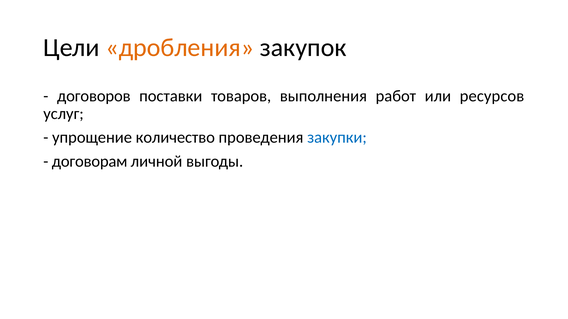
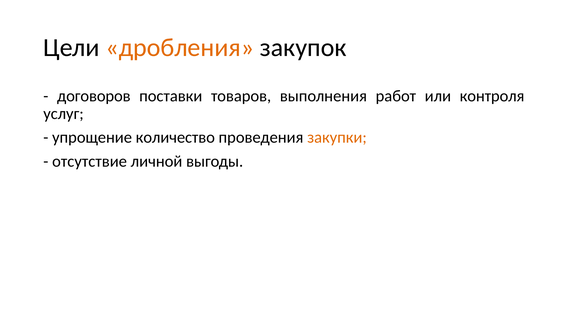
ресурсов: ресурсов -> контроля
закупки colour: blue -> orange
договорам: договорам -> отсутствие
